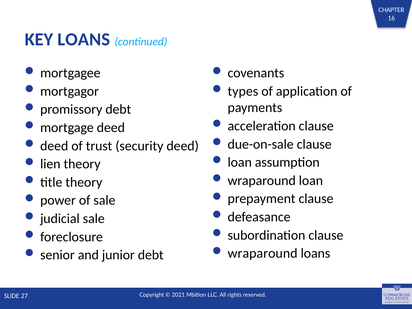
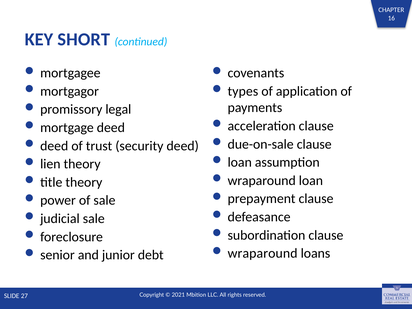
KEY LOANS: LOANS -> SHORT
promissory debt: debt -> legal
